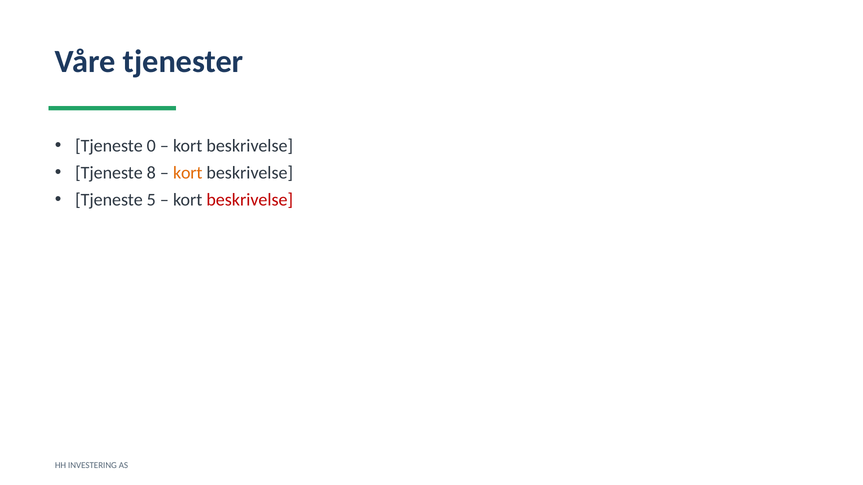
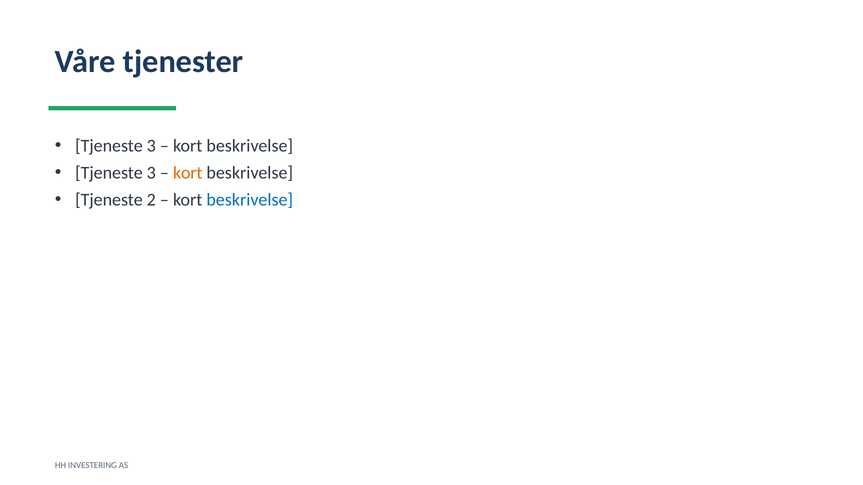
0 at (151, 146): 0 -> 3
8 at (151, 173): 8 -> 3
5: 5 -> 2
beskrivelse at (250, 200) colour: red -> blue
